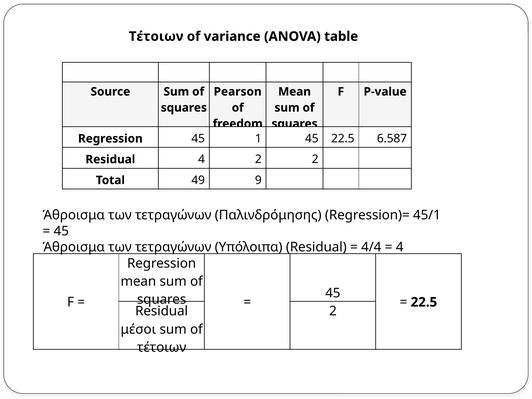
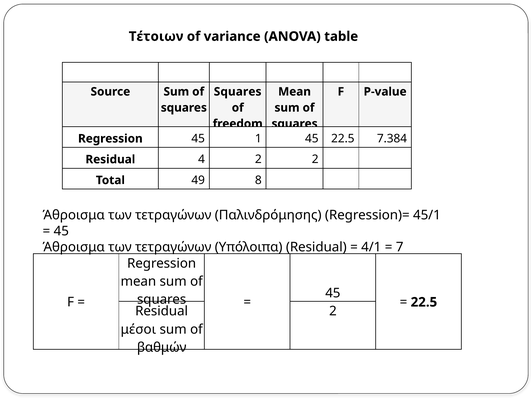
Pearson at (238, 92): Pearson -> Squares
6.587: 6.587 -> 7.384
9: 9 -> 8
4/4: 4/4 -> 4/1
4 at (400, 247): 4 -> 7
τέτοιων at (162, 347): τέτοιων -> βαθμών
